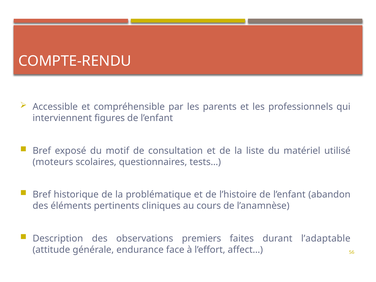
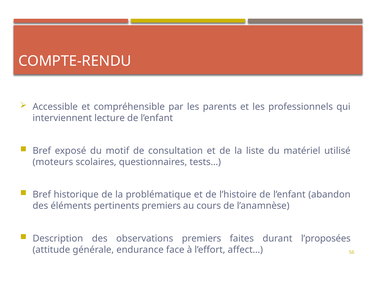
figures: figures -> lecture
pertinents cliniques: cliniques -> premiers
l’adaptable: l’adaptable -> l’proposées
